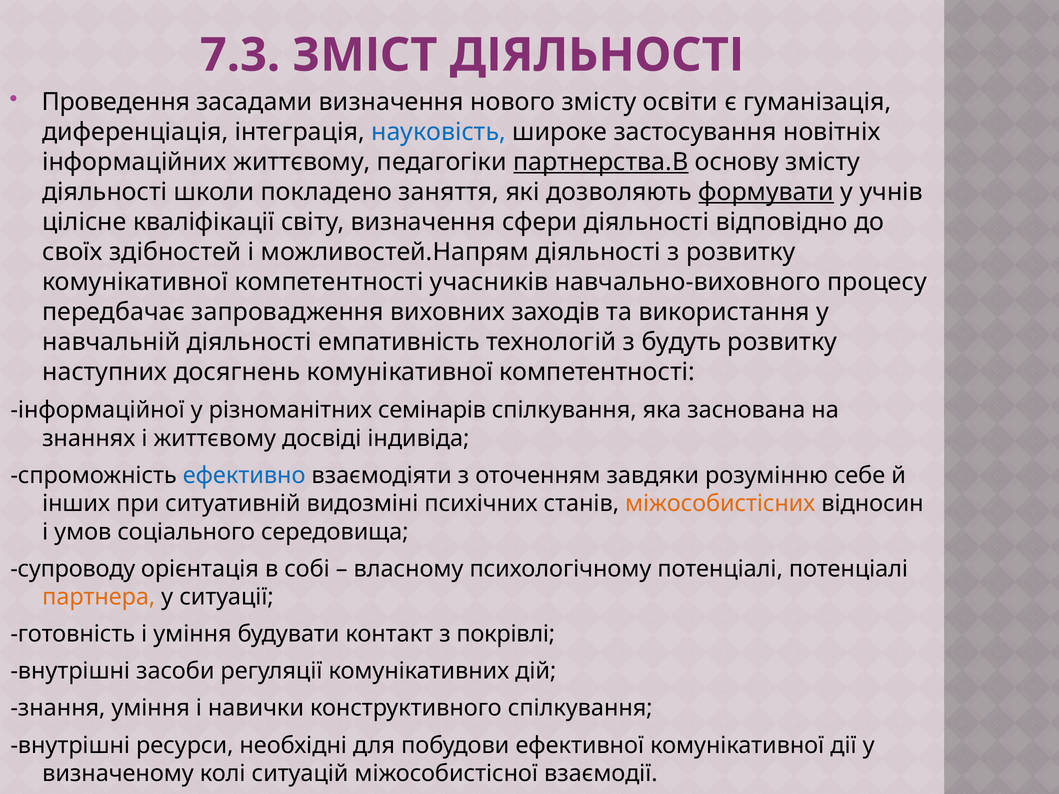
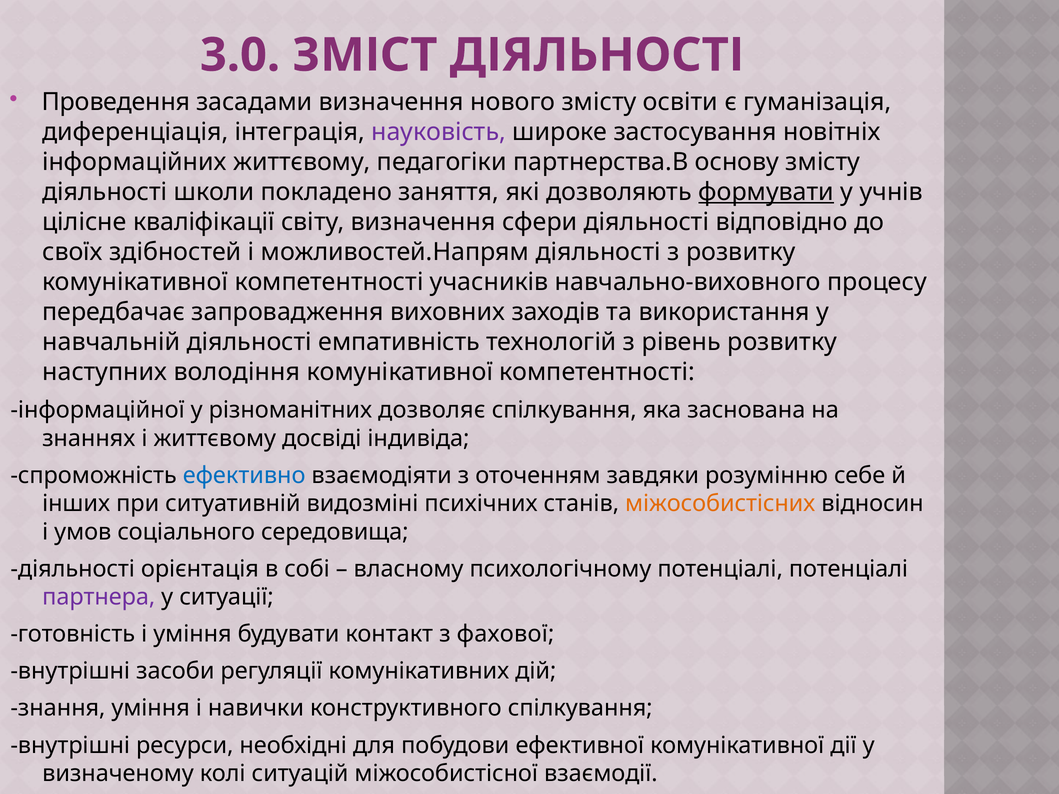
7.3: 7.3 -> 3.0
науковість colour: blue -> purple
партнерства.В underline: present -> none
будуть: будуть -> рівень
досягнень: досягнень -> володіння
семінарів: семінарів -> дозволяє
супроводу at (73, 569): супроводу -> діяльності
партнера colour: orange -> purple
покрівлі: покрівлі -> фахової
